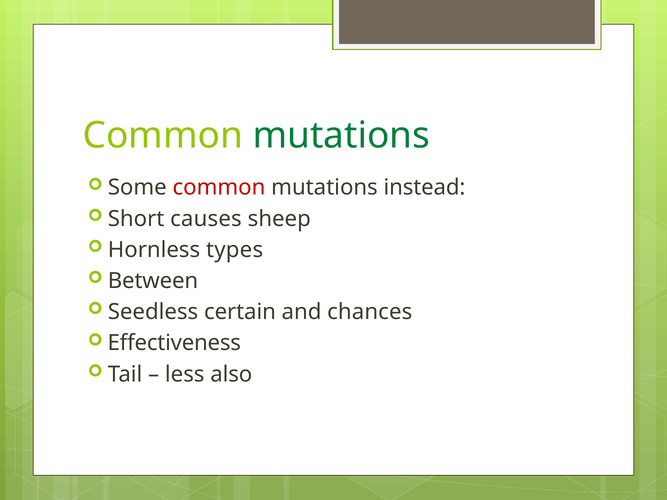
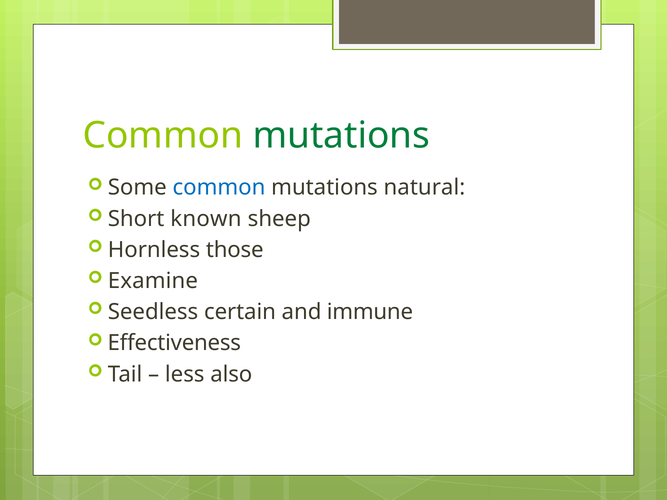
common at (219, 188) colour: red -> blue
instead: instead -> natural
causes: causes -> known
types: types -> those
Between: Between -> Examine
chances: chances -> immune
